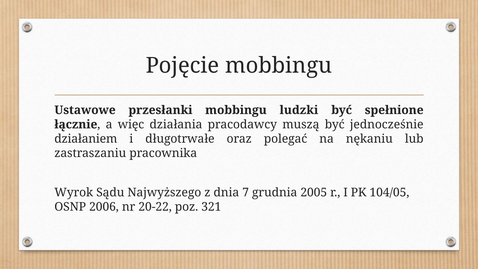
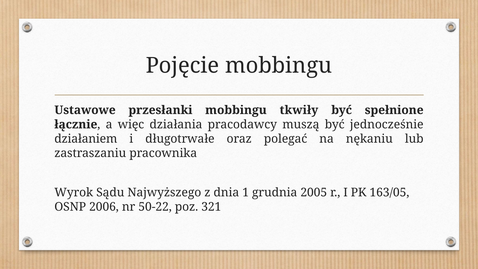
ludzki: ludzki -> tkwiły
7: 7 -> 1
104/05: 104/05 -> 163/05
20-22: 20-22 -> 50-22
